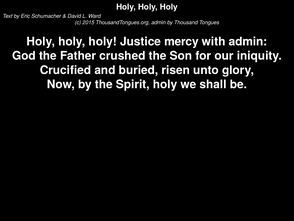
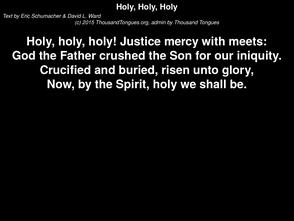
with admin: admin -> meets
